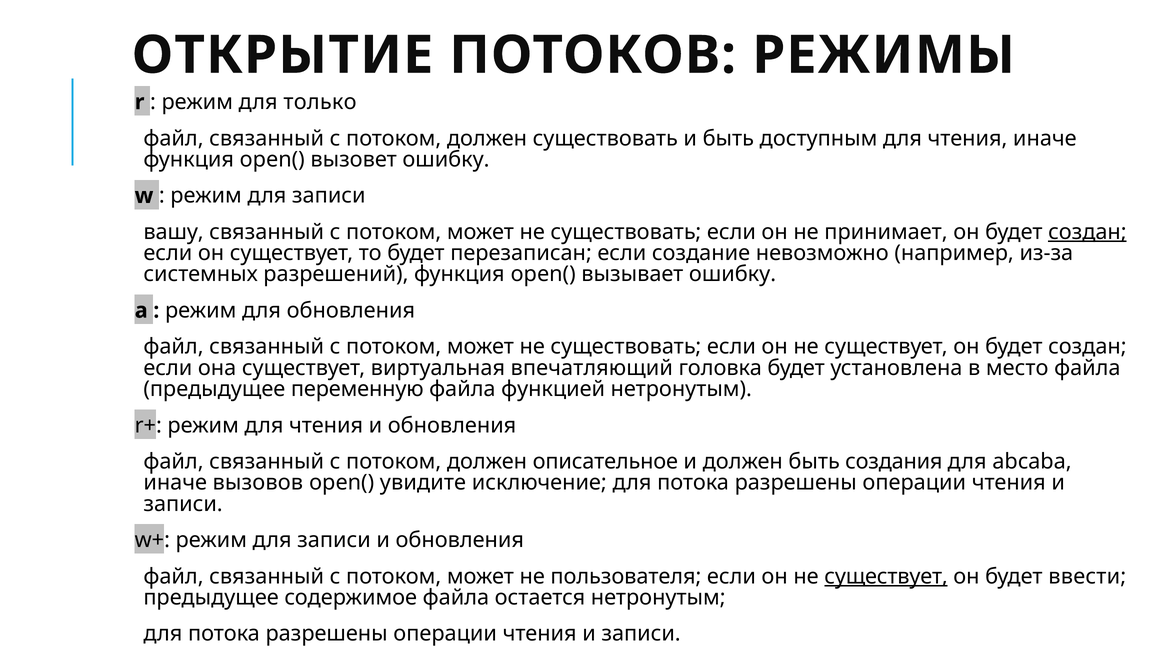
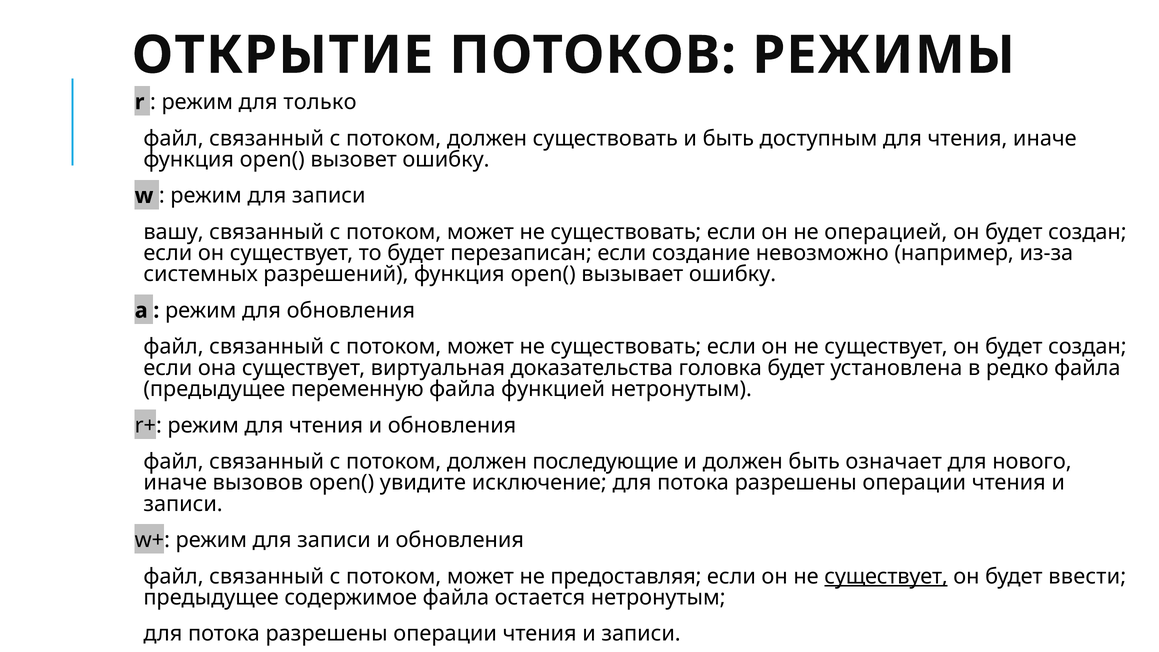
принимает: принимает -> операцией
создан at (1087, 232) underline: present -> none
впечатляющий: впечатляющий -> доказательства
место: место -> редко
описательное: описательное -> последующие
создания: создания -> означает
abcaba: abcaba -> нового
пользователя: пользователя -> предоставляя
